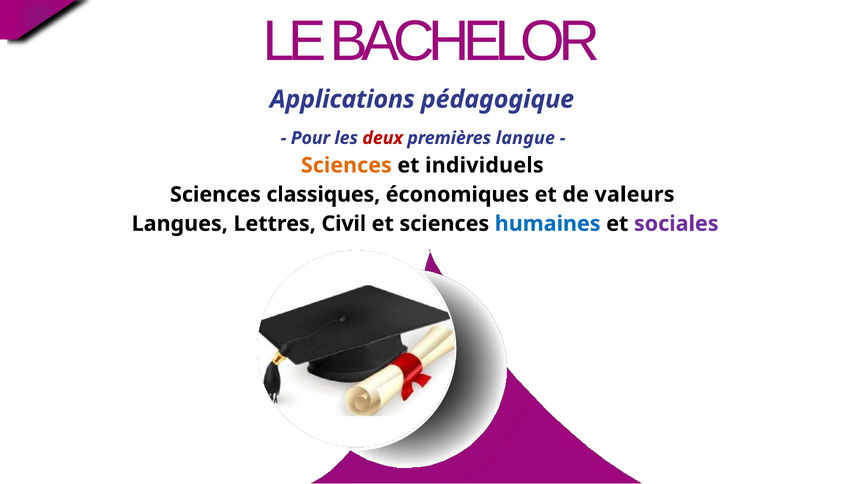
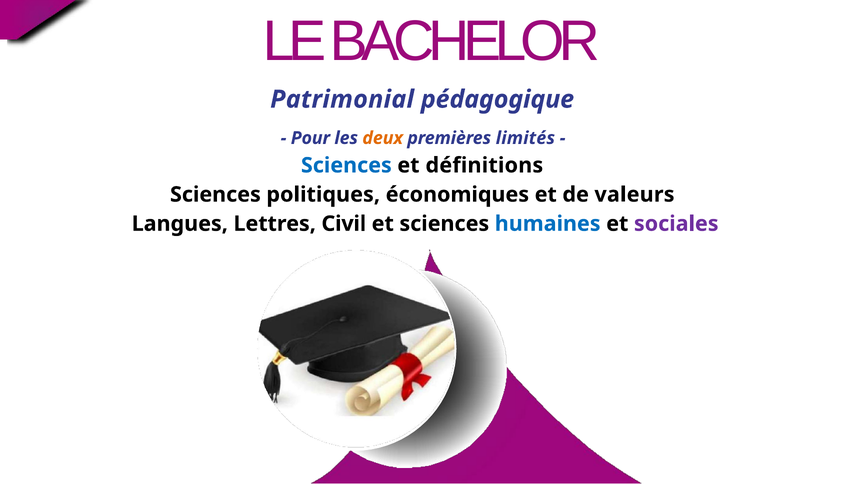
Applications: Applications -> Patrimonial
deux colour: red -> orange
langue: langue -> limités
Sciences at (346, 165) colour: orange -> blue
individuels: individuels -> définitions
classiques: classiques -> politiques
